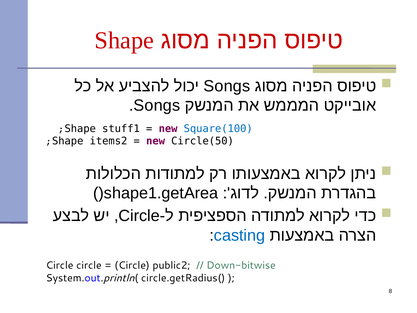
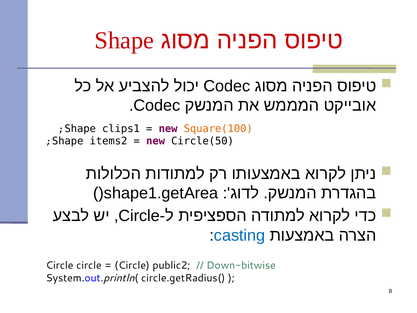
Songs at (227, 86): Songs -> Codec
Songs at (157, 105): Songs -> Codec
stuff1: stuff1 -> clips1
Square(100 colour: blue -> orange
